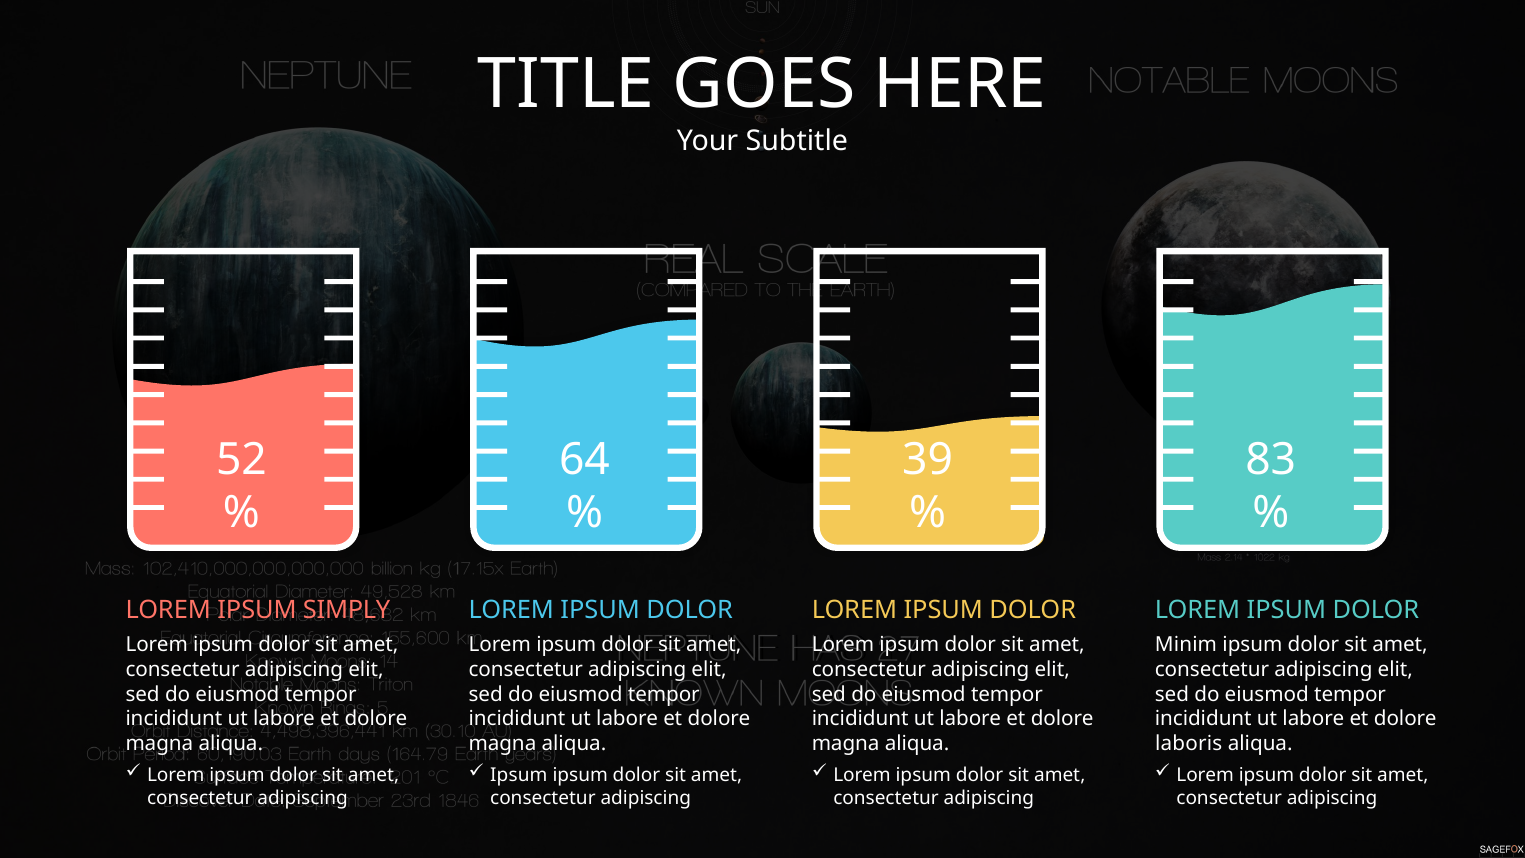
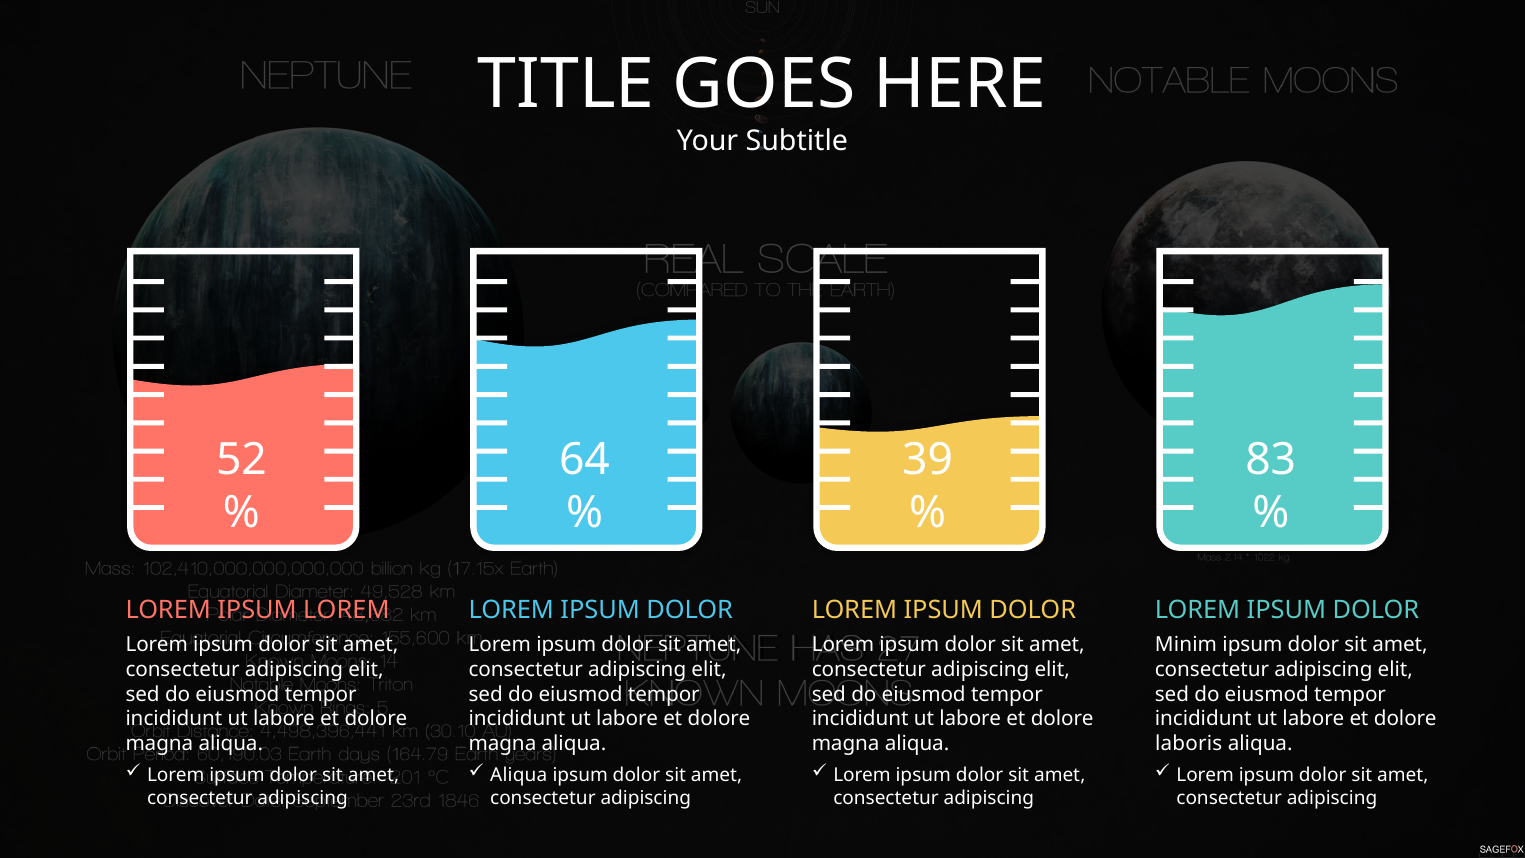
IPSUM SIMPLY: SIMPLY -> LOREM
Ipsum at (519, 775): Ipsum -> Aliqua
